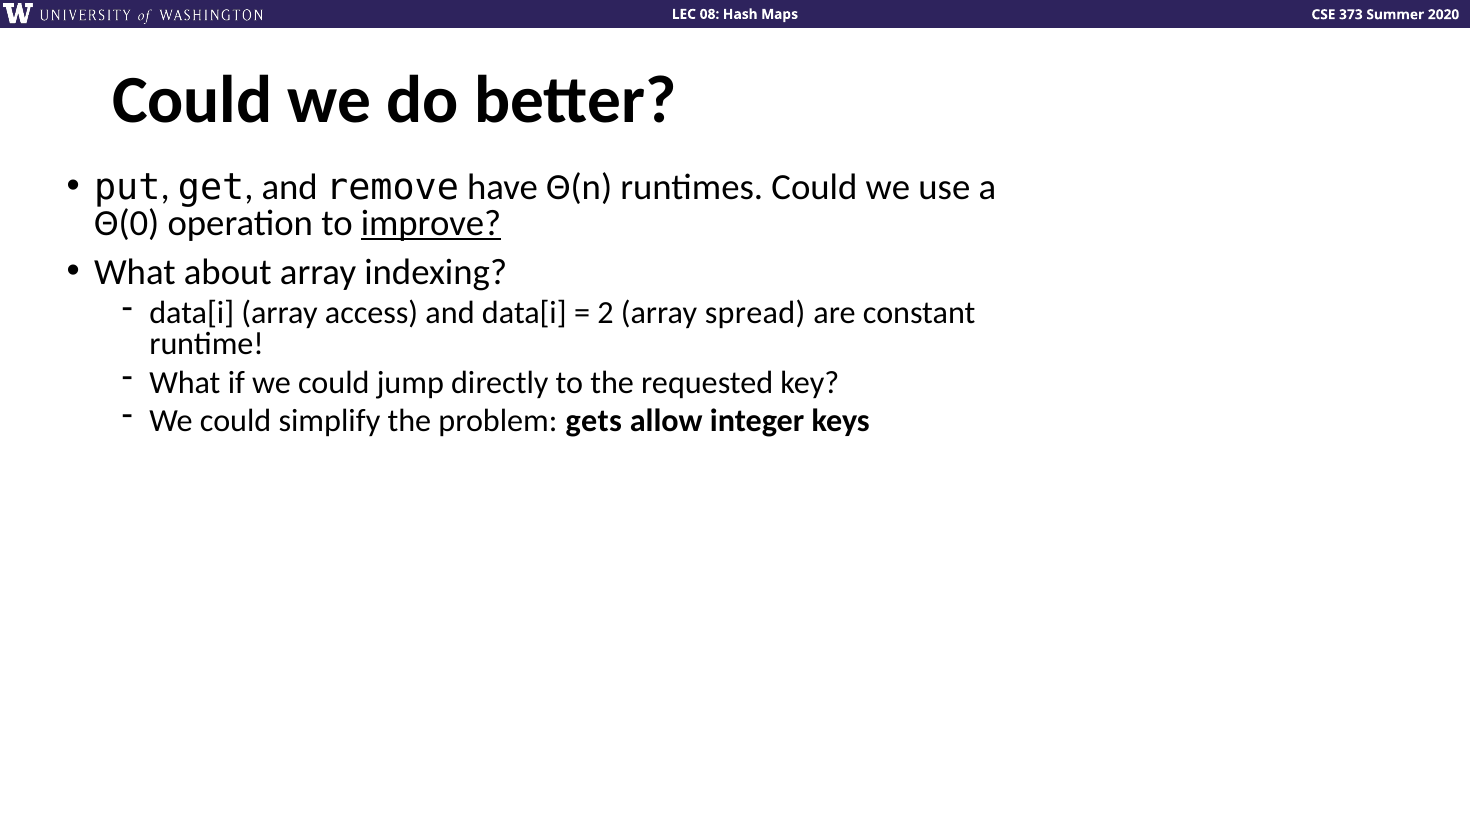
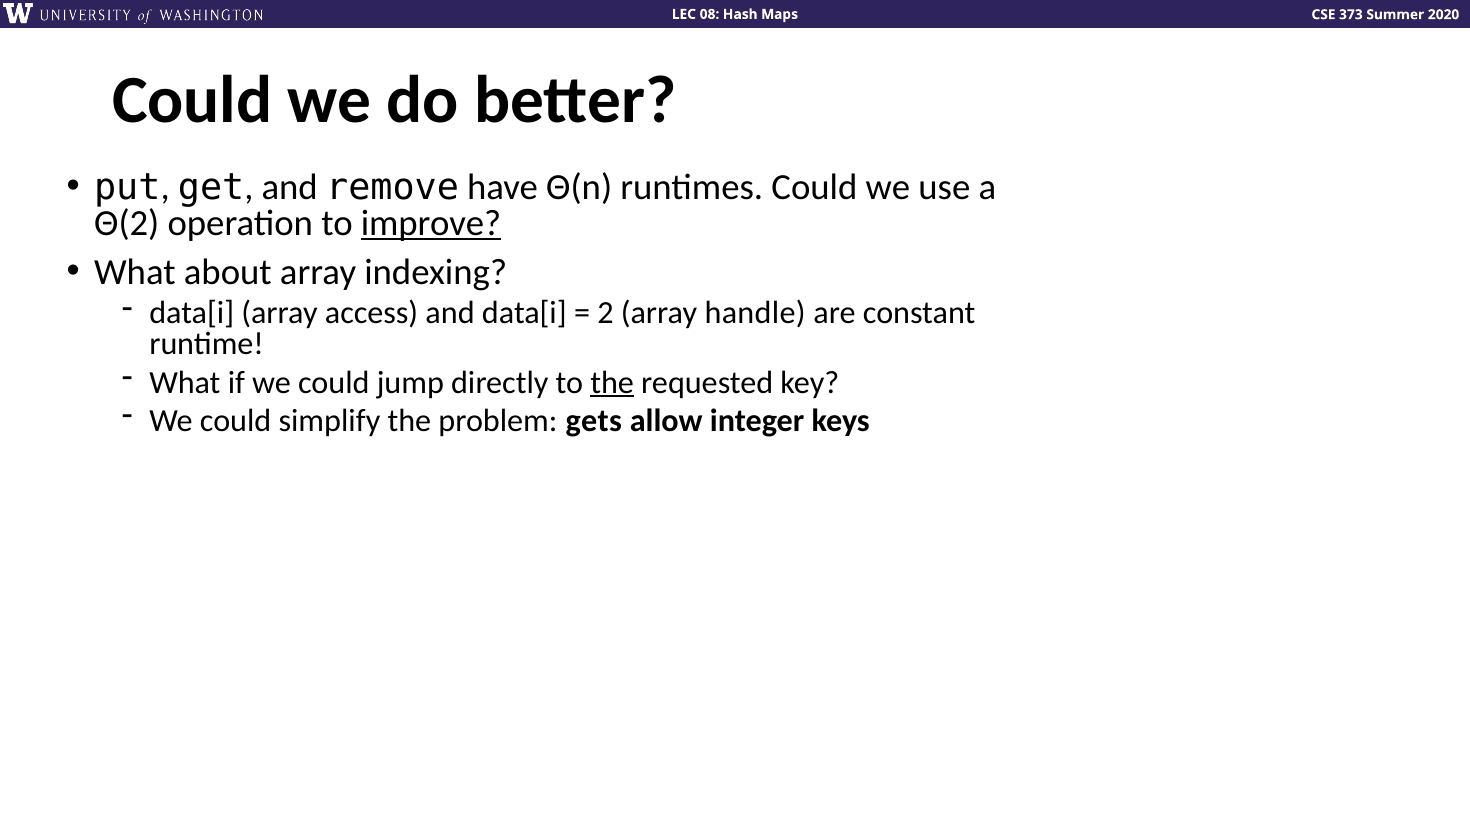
Θ(0: Θ(0 -> Θ(2
spread: spread -> handle
the at (612, 382) underline: none -> present
